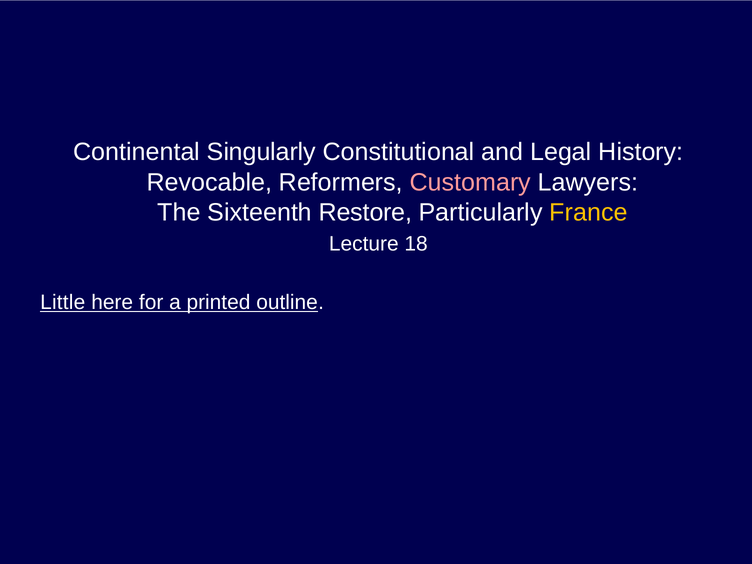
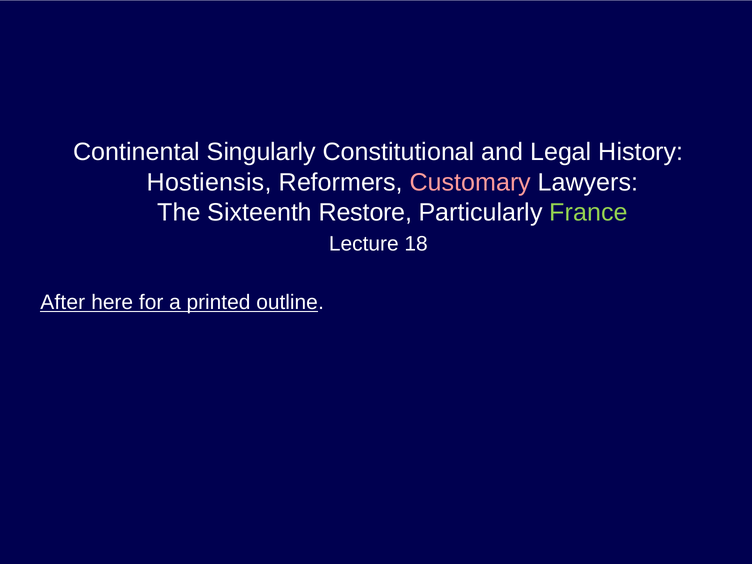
Revocable: Revocable -> Hostiensis
France colour: yellow -> light green
Little: Little -> After
